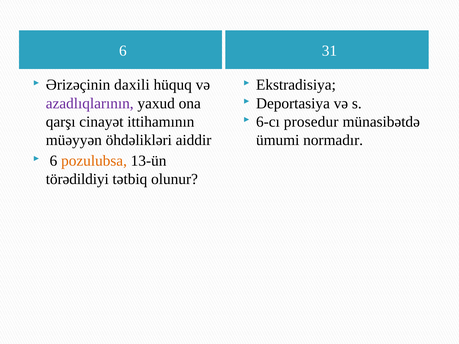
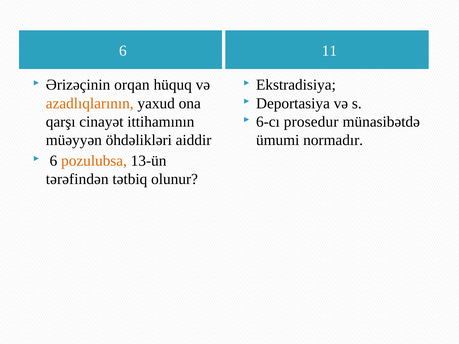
31: 31 -> 11
daxili: daxili -> orqan
azadlıqlarının colour: purple -> orange
törədildiyi: törədildiyi -> tərəfindən
